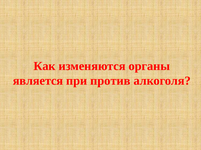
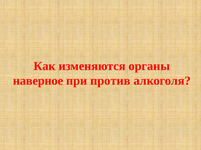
является: является -> наверное
